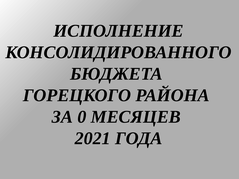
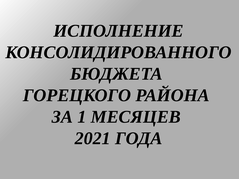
0: 0 -> 1
